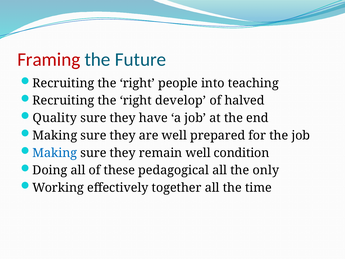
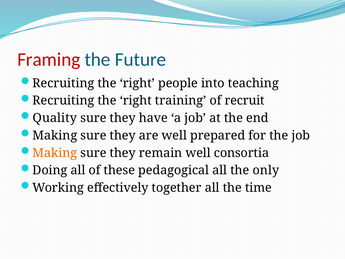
develop: develop -> training
halved: halved -> recruit
Making at (55, 153) colour: blue -> orange
condition: condition -> consortia
